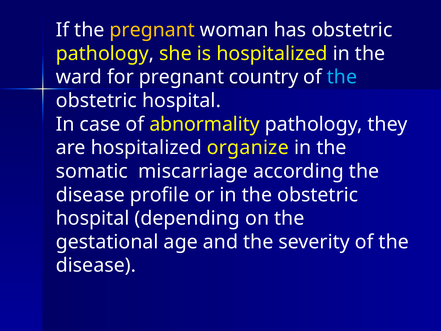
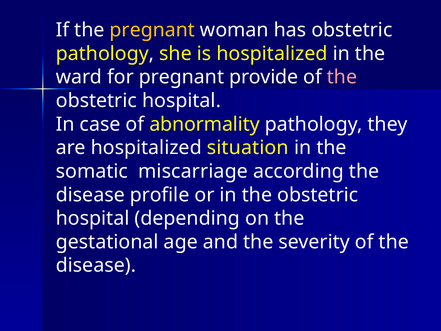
country: country -> provide
the at (342, 77) colour: light blue -> pink
organize: organize -> situation
